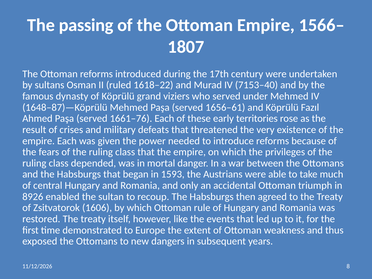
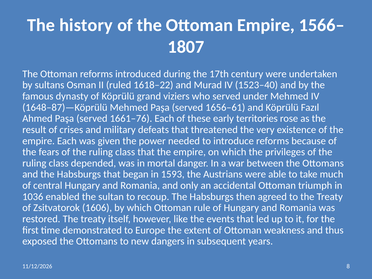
passing: passing -> history
7153–40: 7153–40 -> 1523–40
8926: 8926 -> 1036
